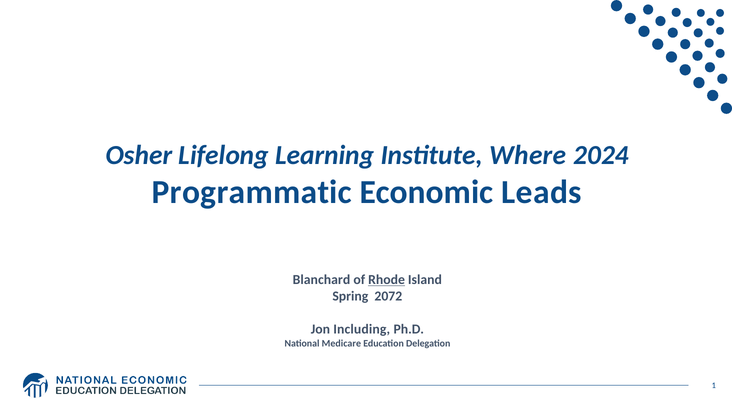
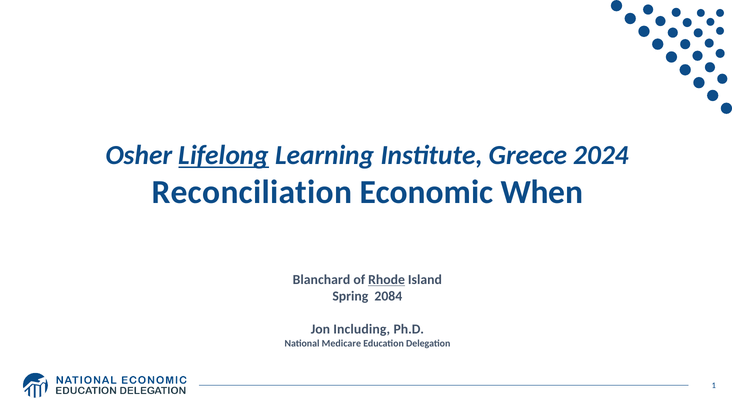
Lifelong underline: none -> present
Where: Where -> Greece
Programmatic: Programmatic -> Reconciliation
Leads: Leads -> When
2072: 2072 -> 2084
